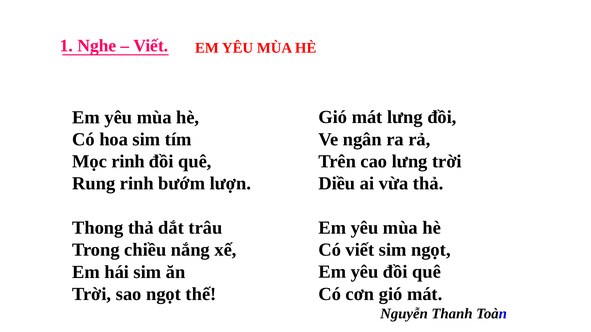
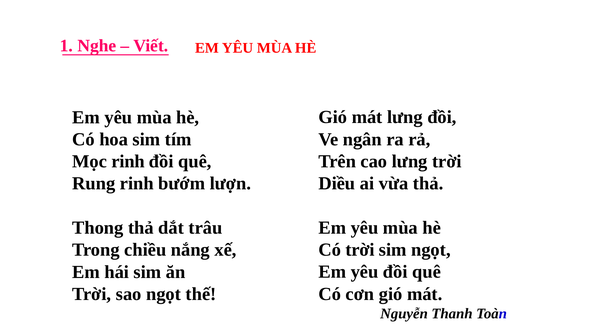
Có viết: viết -> trời
